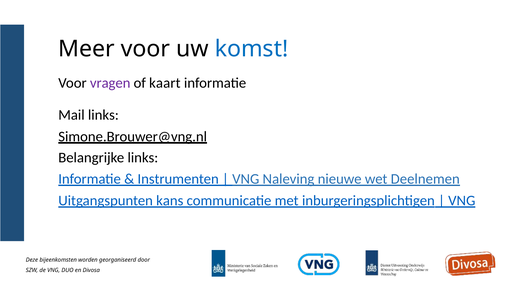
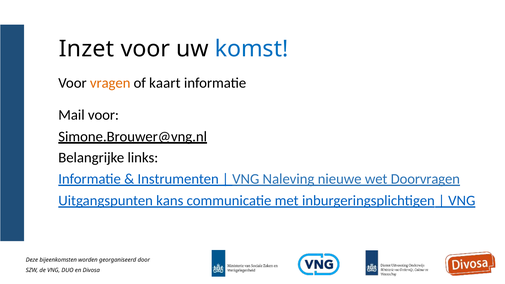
Meer: Meer -> Inzet
vragen colour: purple -> orange
Mail links: links -> voor
Deelnemen: Deelnemen -> Doorvragen
